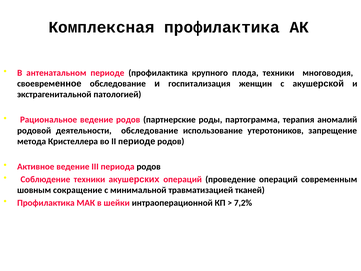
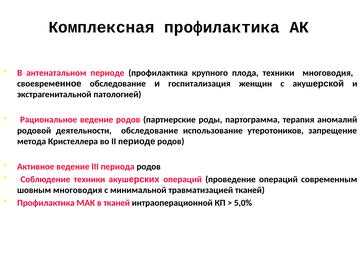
шовным сокращение: сокращение -> многоводия
в шейки: шейки -> тканей
7,2%: 7,2% -> 5,0%
